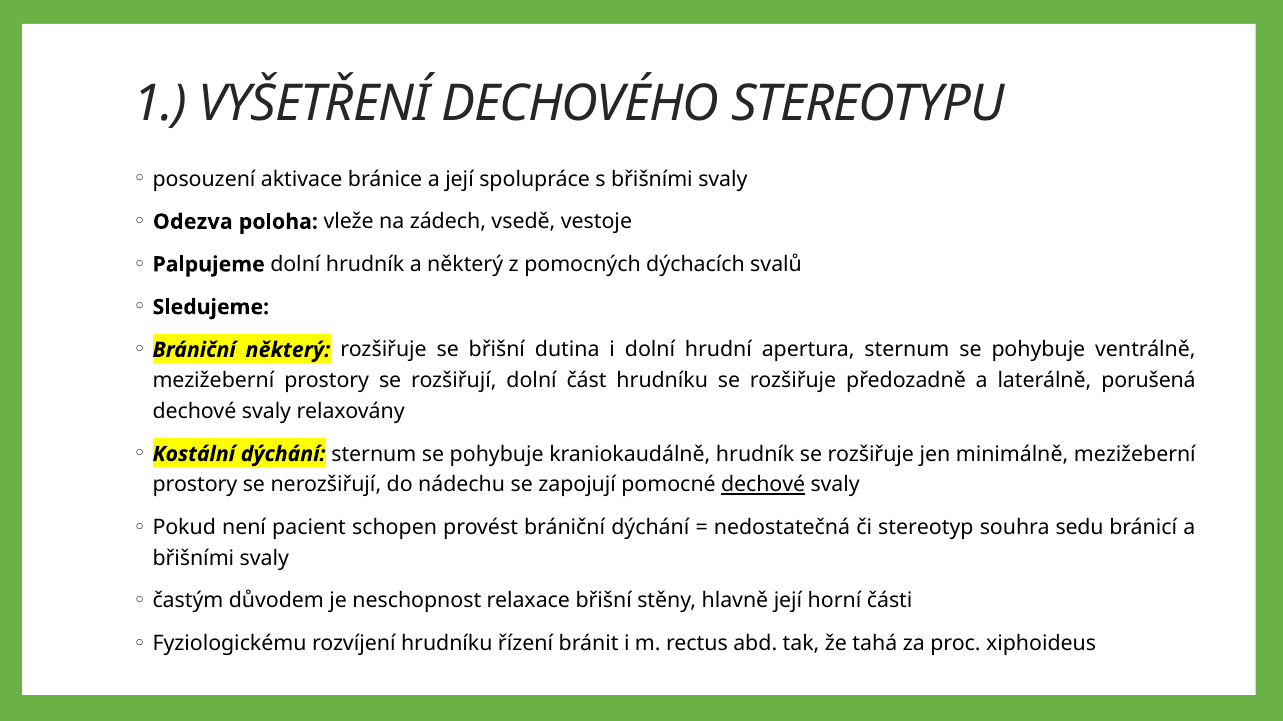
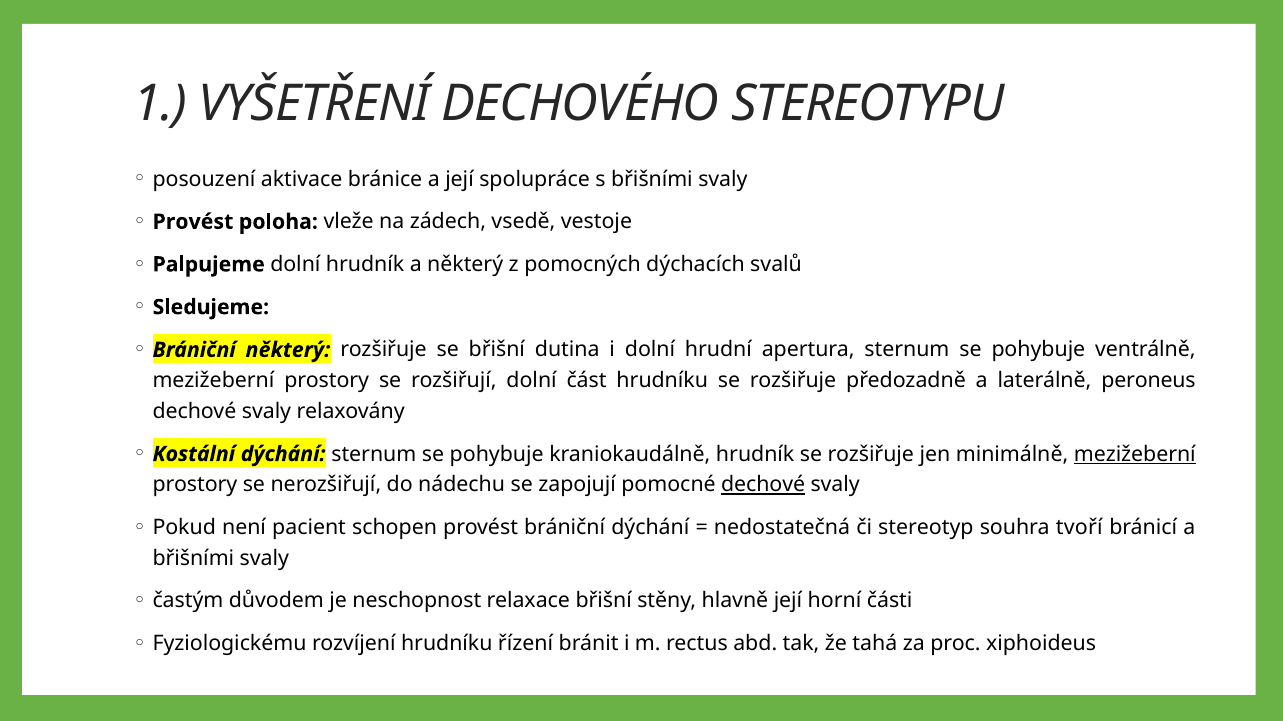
Odezva at (193, 222): Odezva -> Provést
porušená: porušená -> peroneus
mezižeberní at (1135, 454) underline: none -> present
sedu: sedu -> tvoří
